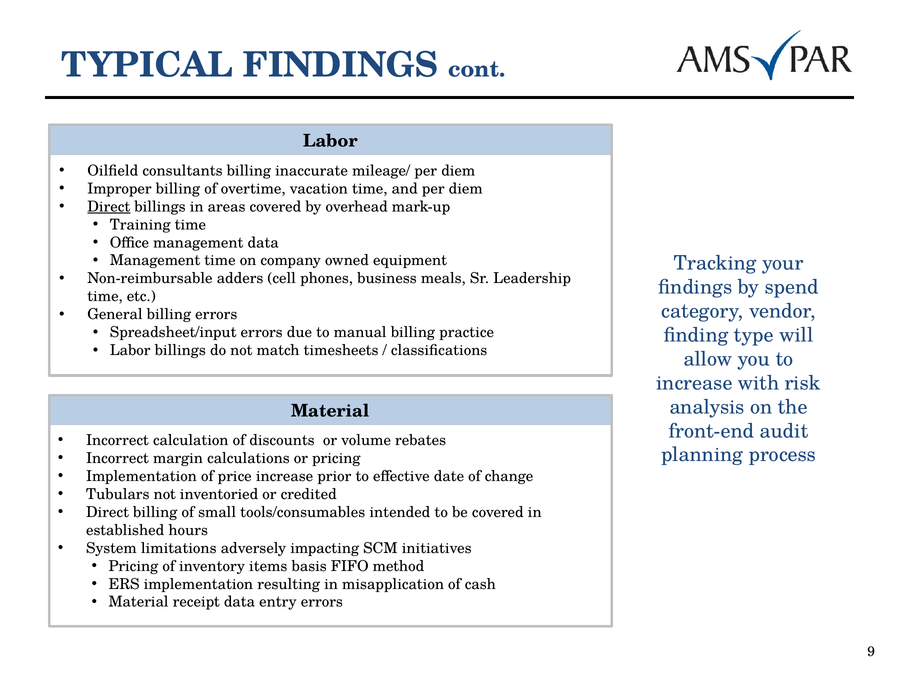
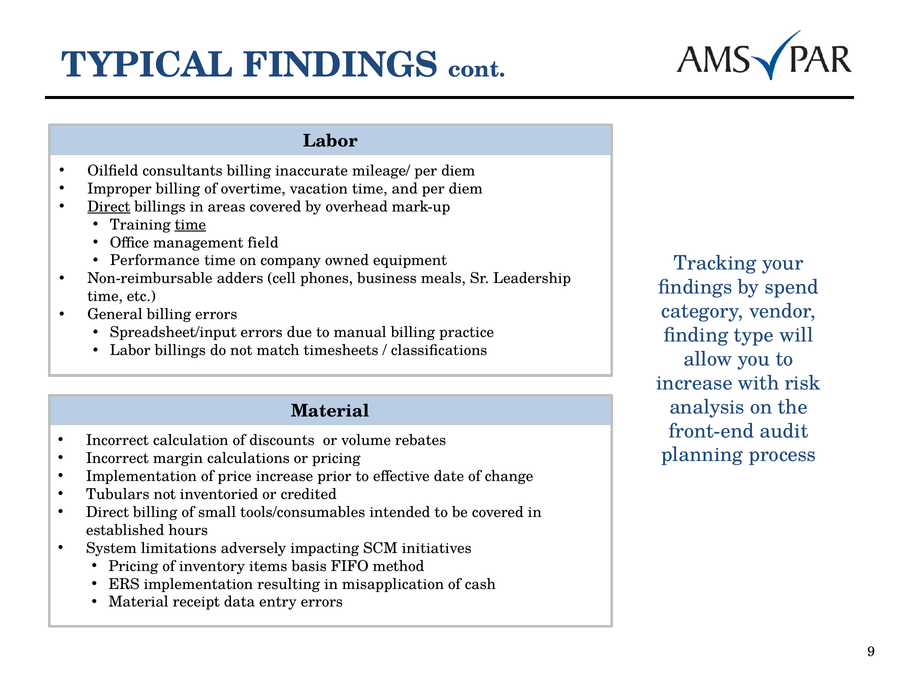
time at (190, 225) underline: none -> present
management data: data -> field
Management at (155, 261): Management -> Performance
